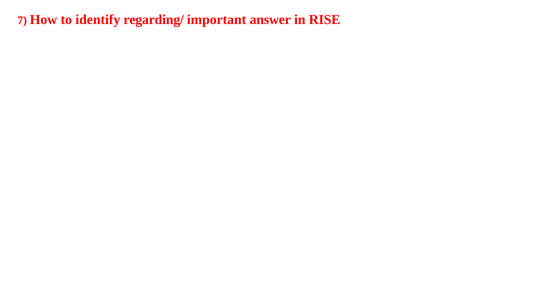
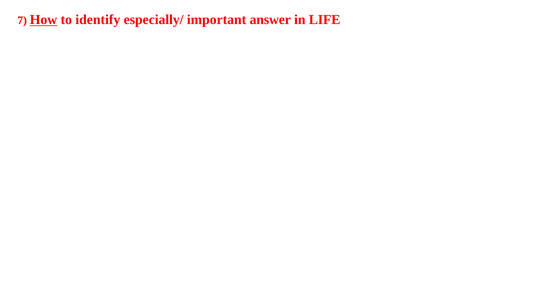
How underline: none -> present
regarding/: regarding/ -> especially/
RISE: RISE -> LIFE
